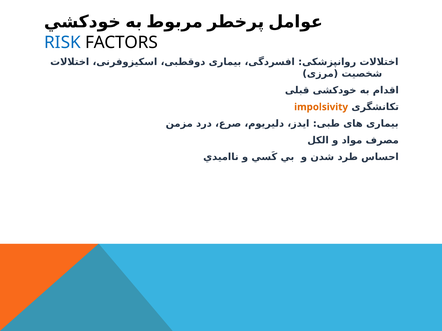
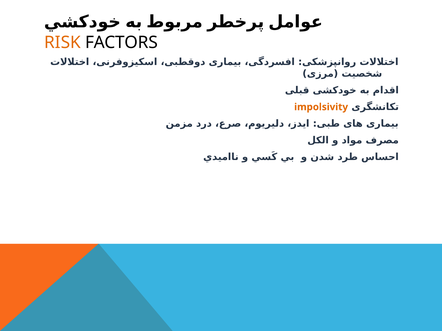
RISK colour: blue -> orange
